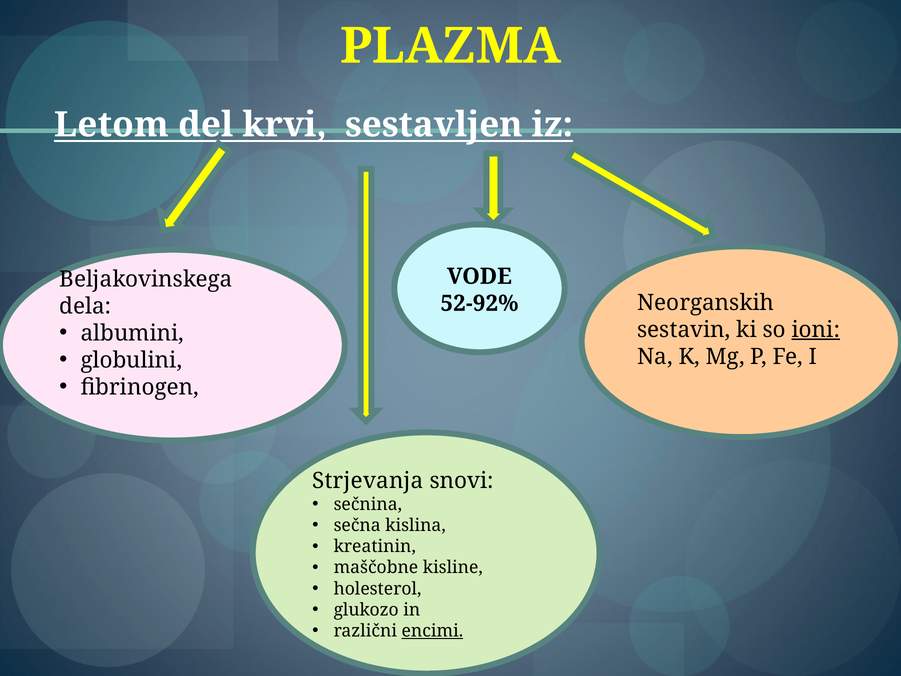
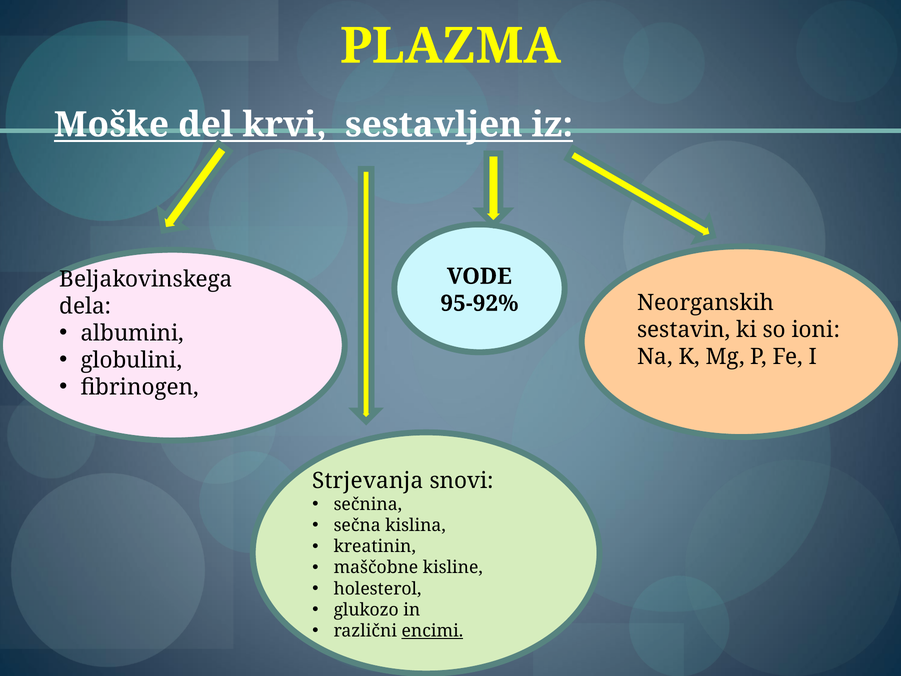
Letom: Letom -> Moške
52-92%: 52-92% -> 95-92%
ioni underline: present -> none
